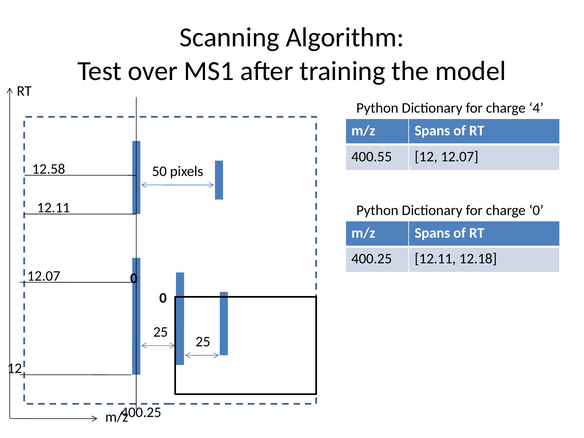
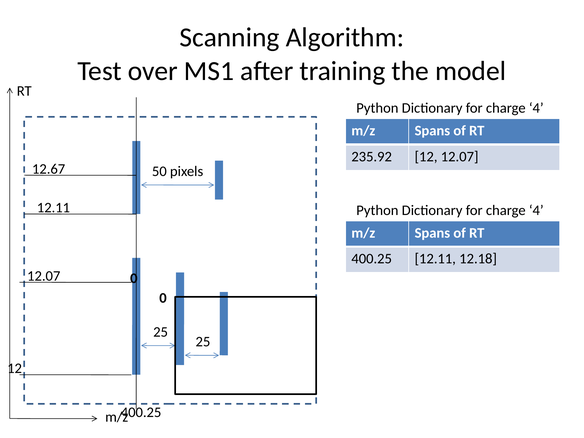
400.55: 400.55 -> 235.92
12.58: 12.58 -> 12.67
0 at (536, 210): 0 -> 4
